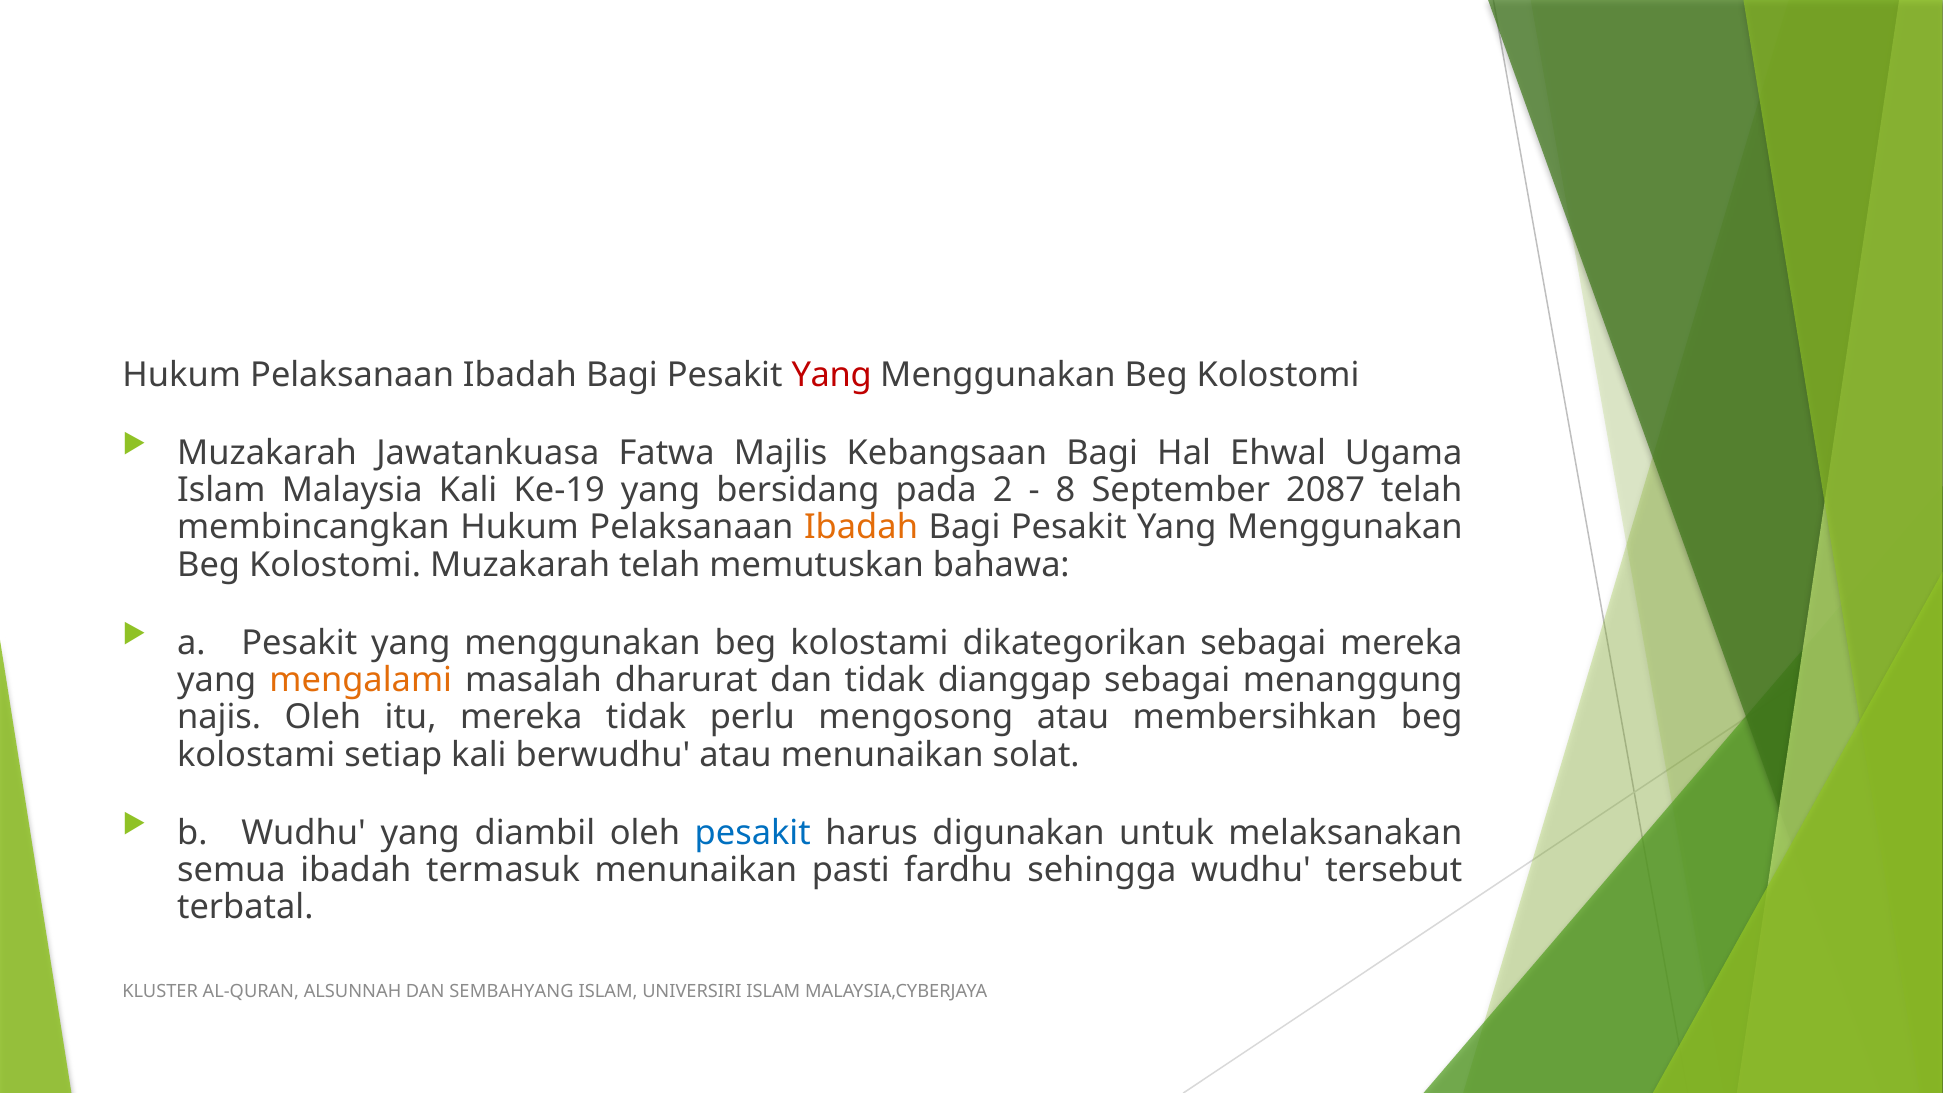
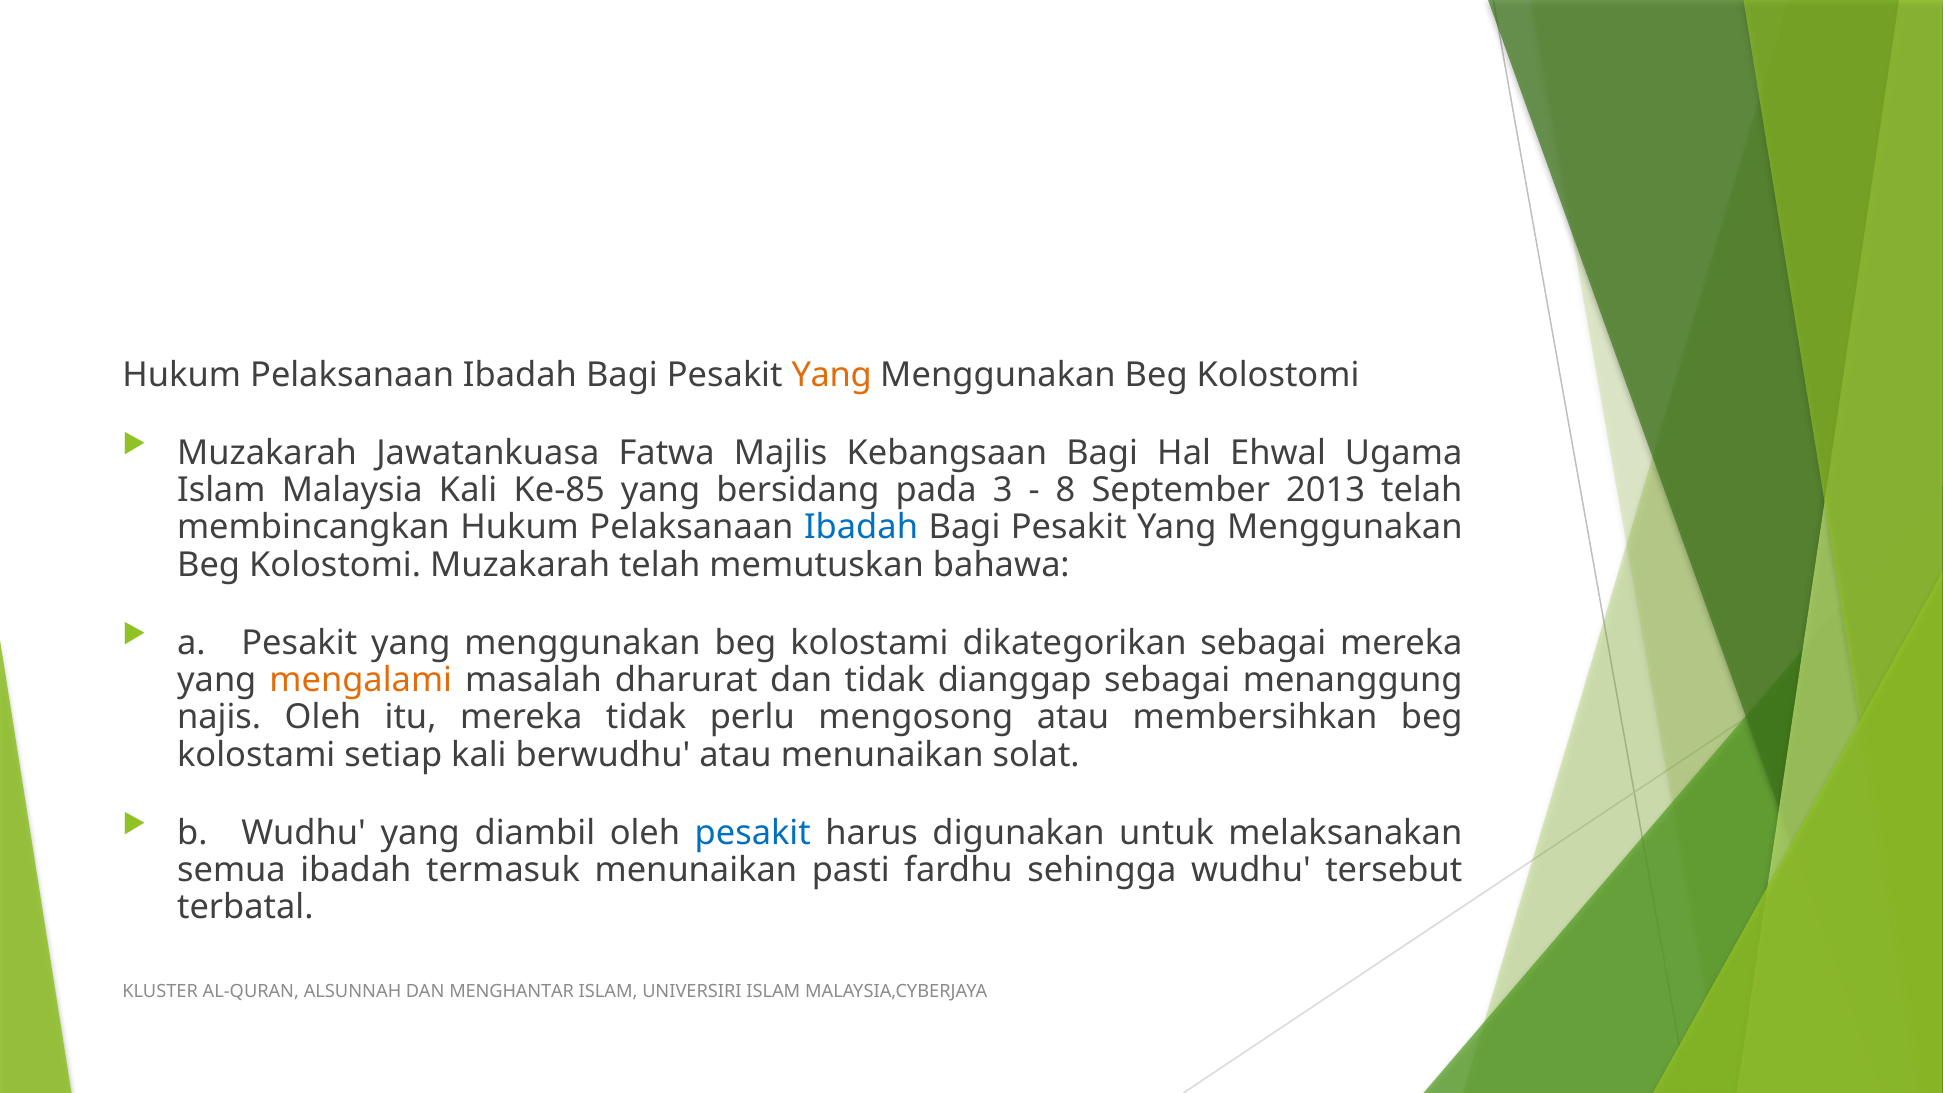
Yang at (832, 375) colour: red -> orange
Ke-19: Ke-19 -> Ke-85
2: 2 -> 3
2087: 2087 -> 2013
Ibadah at (861, 528) colour: orange -> blue
SEMBAHYANG: SEMBAHYANG -> MENGHANTAR
